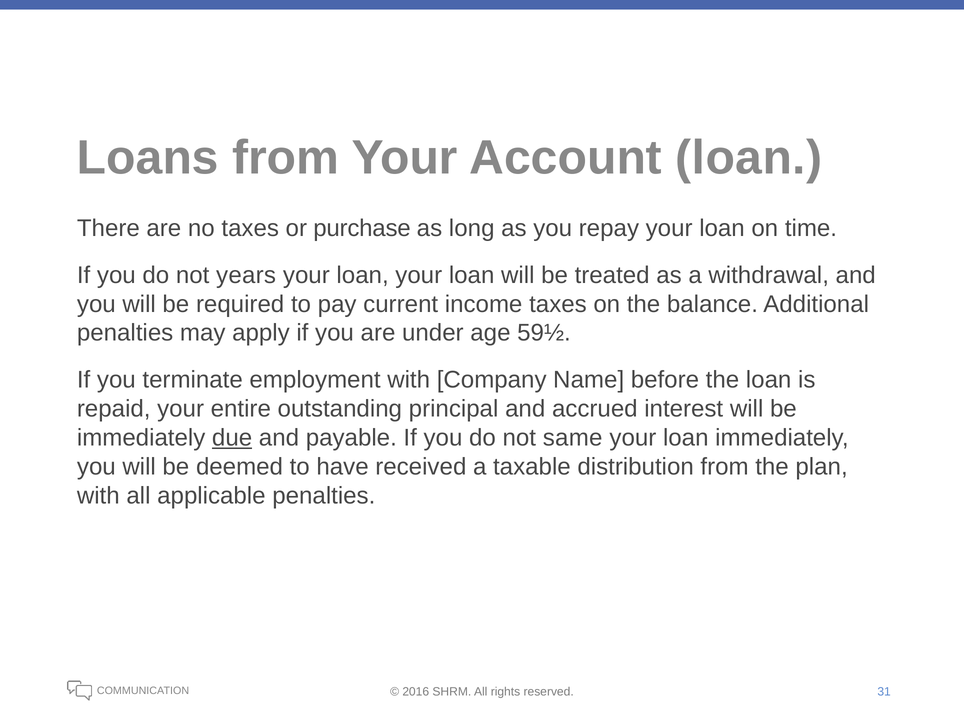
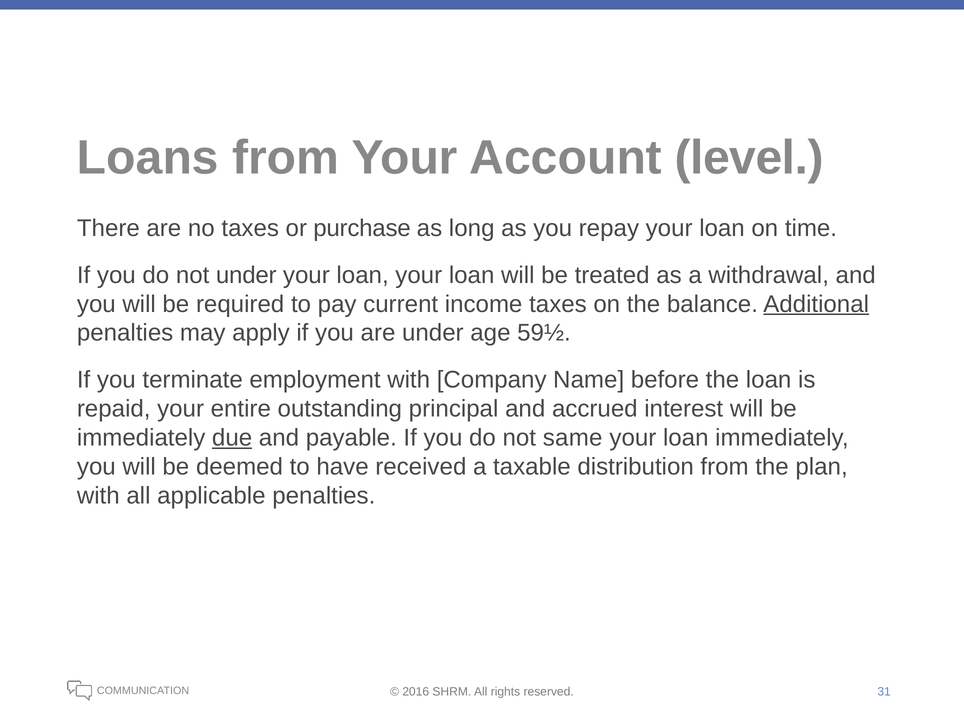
Account loan: loan -> level
not years: years -> under
Additional underline: none -> present
